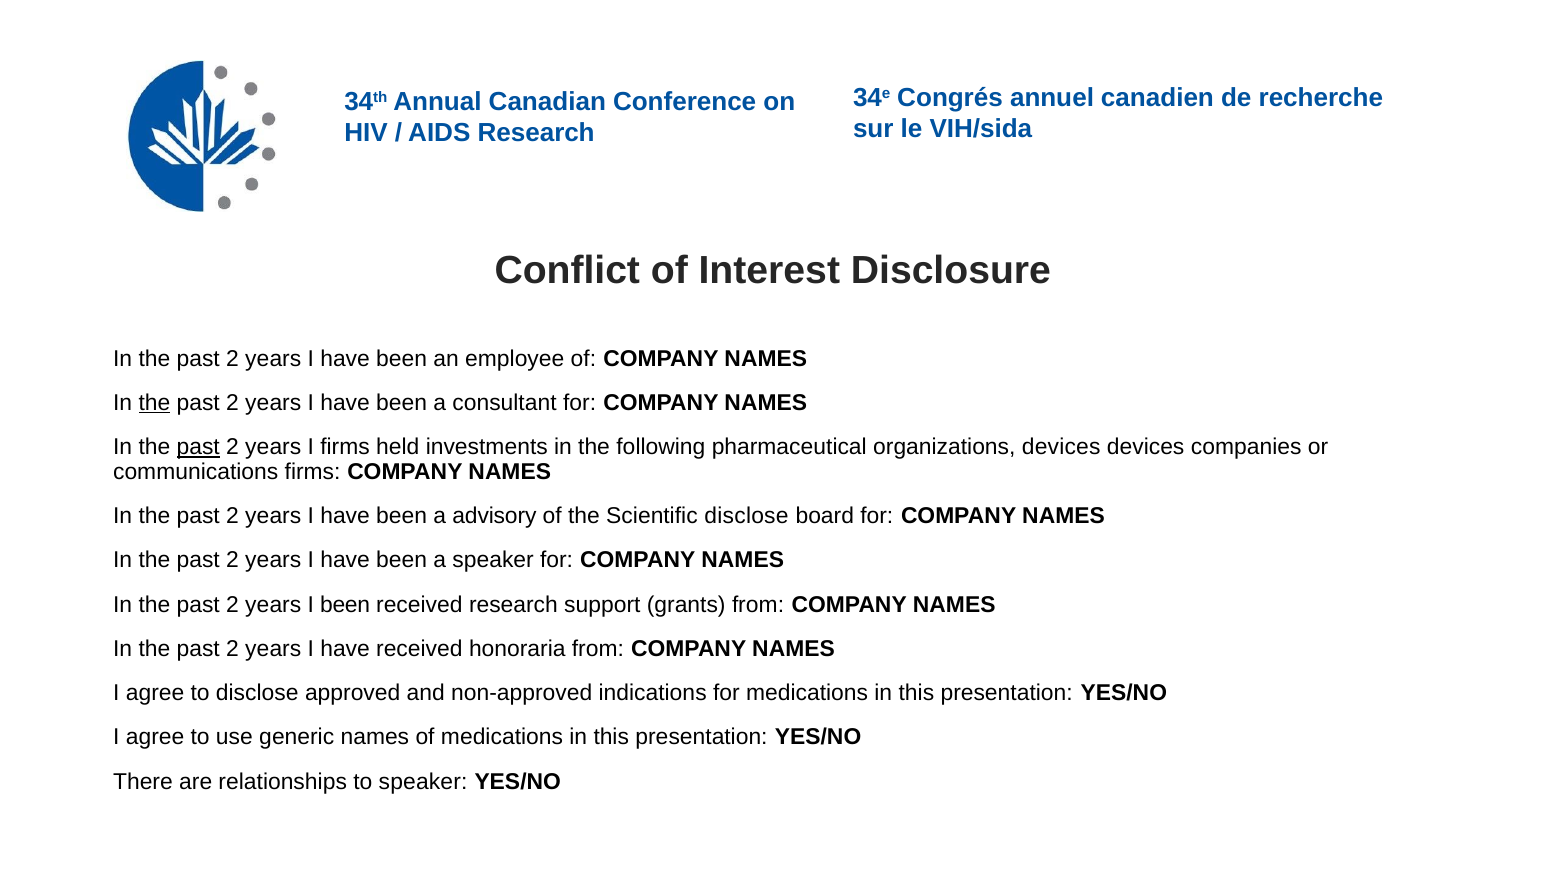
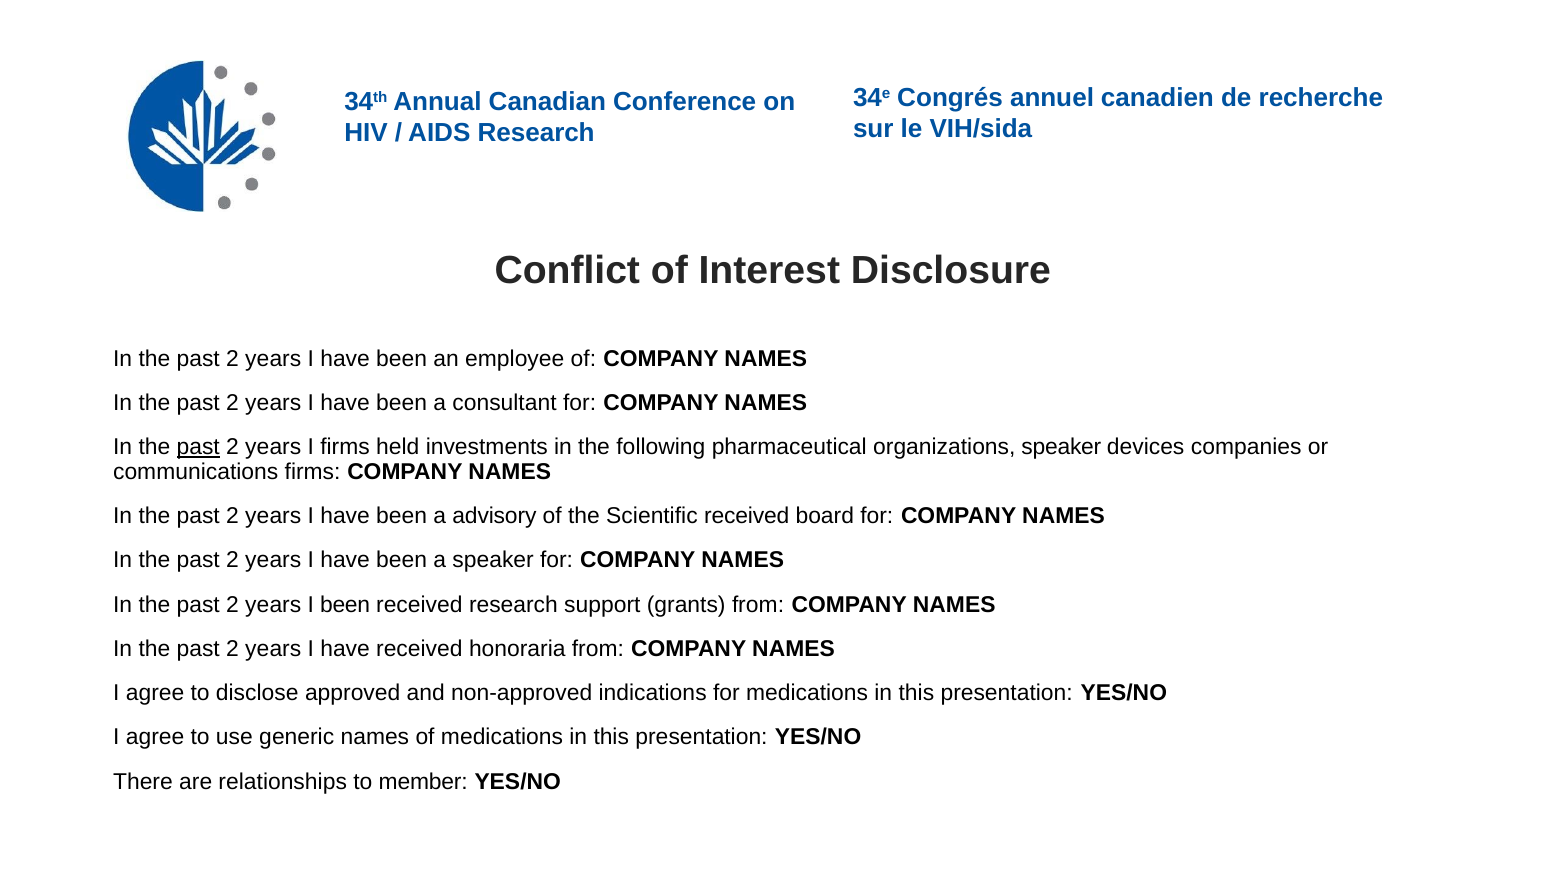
the at (154, 403) underline: present -> none
organizations devices: devices -> speaker
Scientific disclose: disclose -> received
to speaker: speaker -> member
